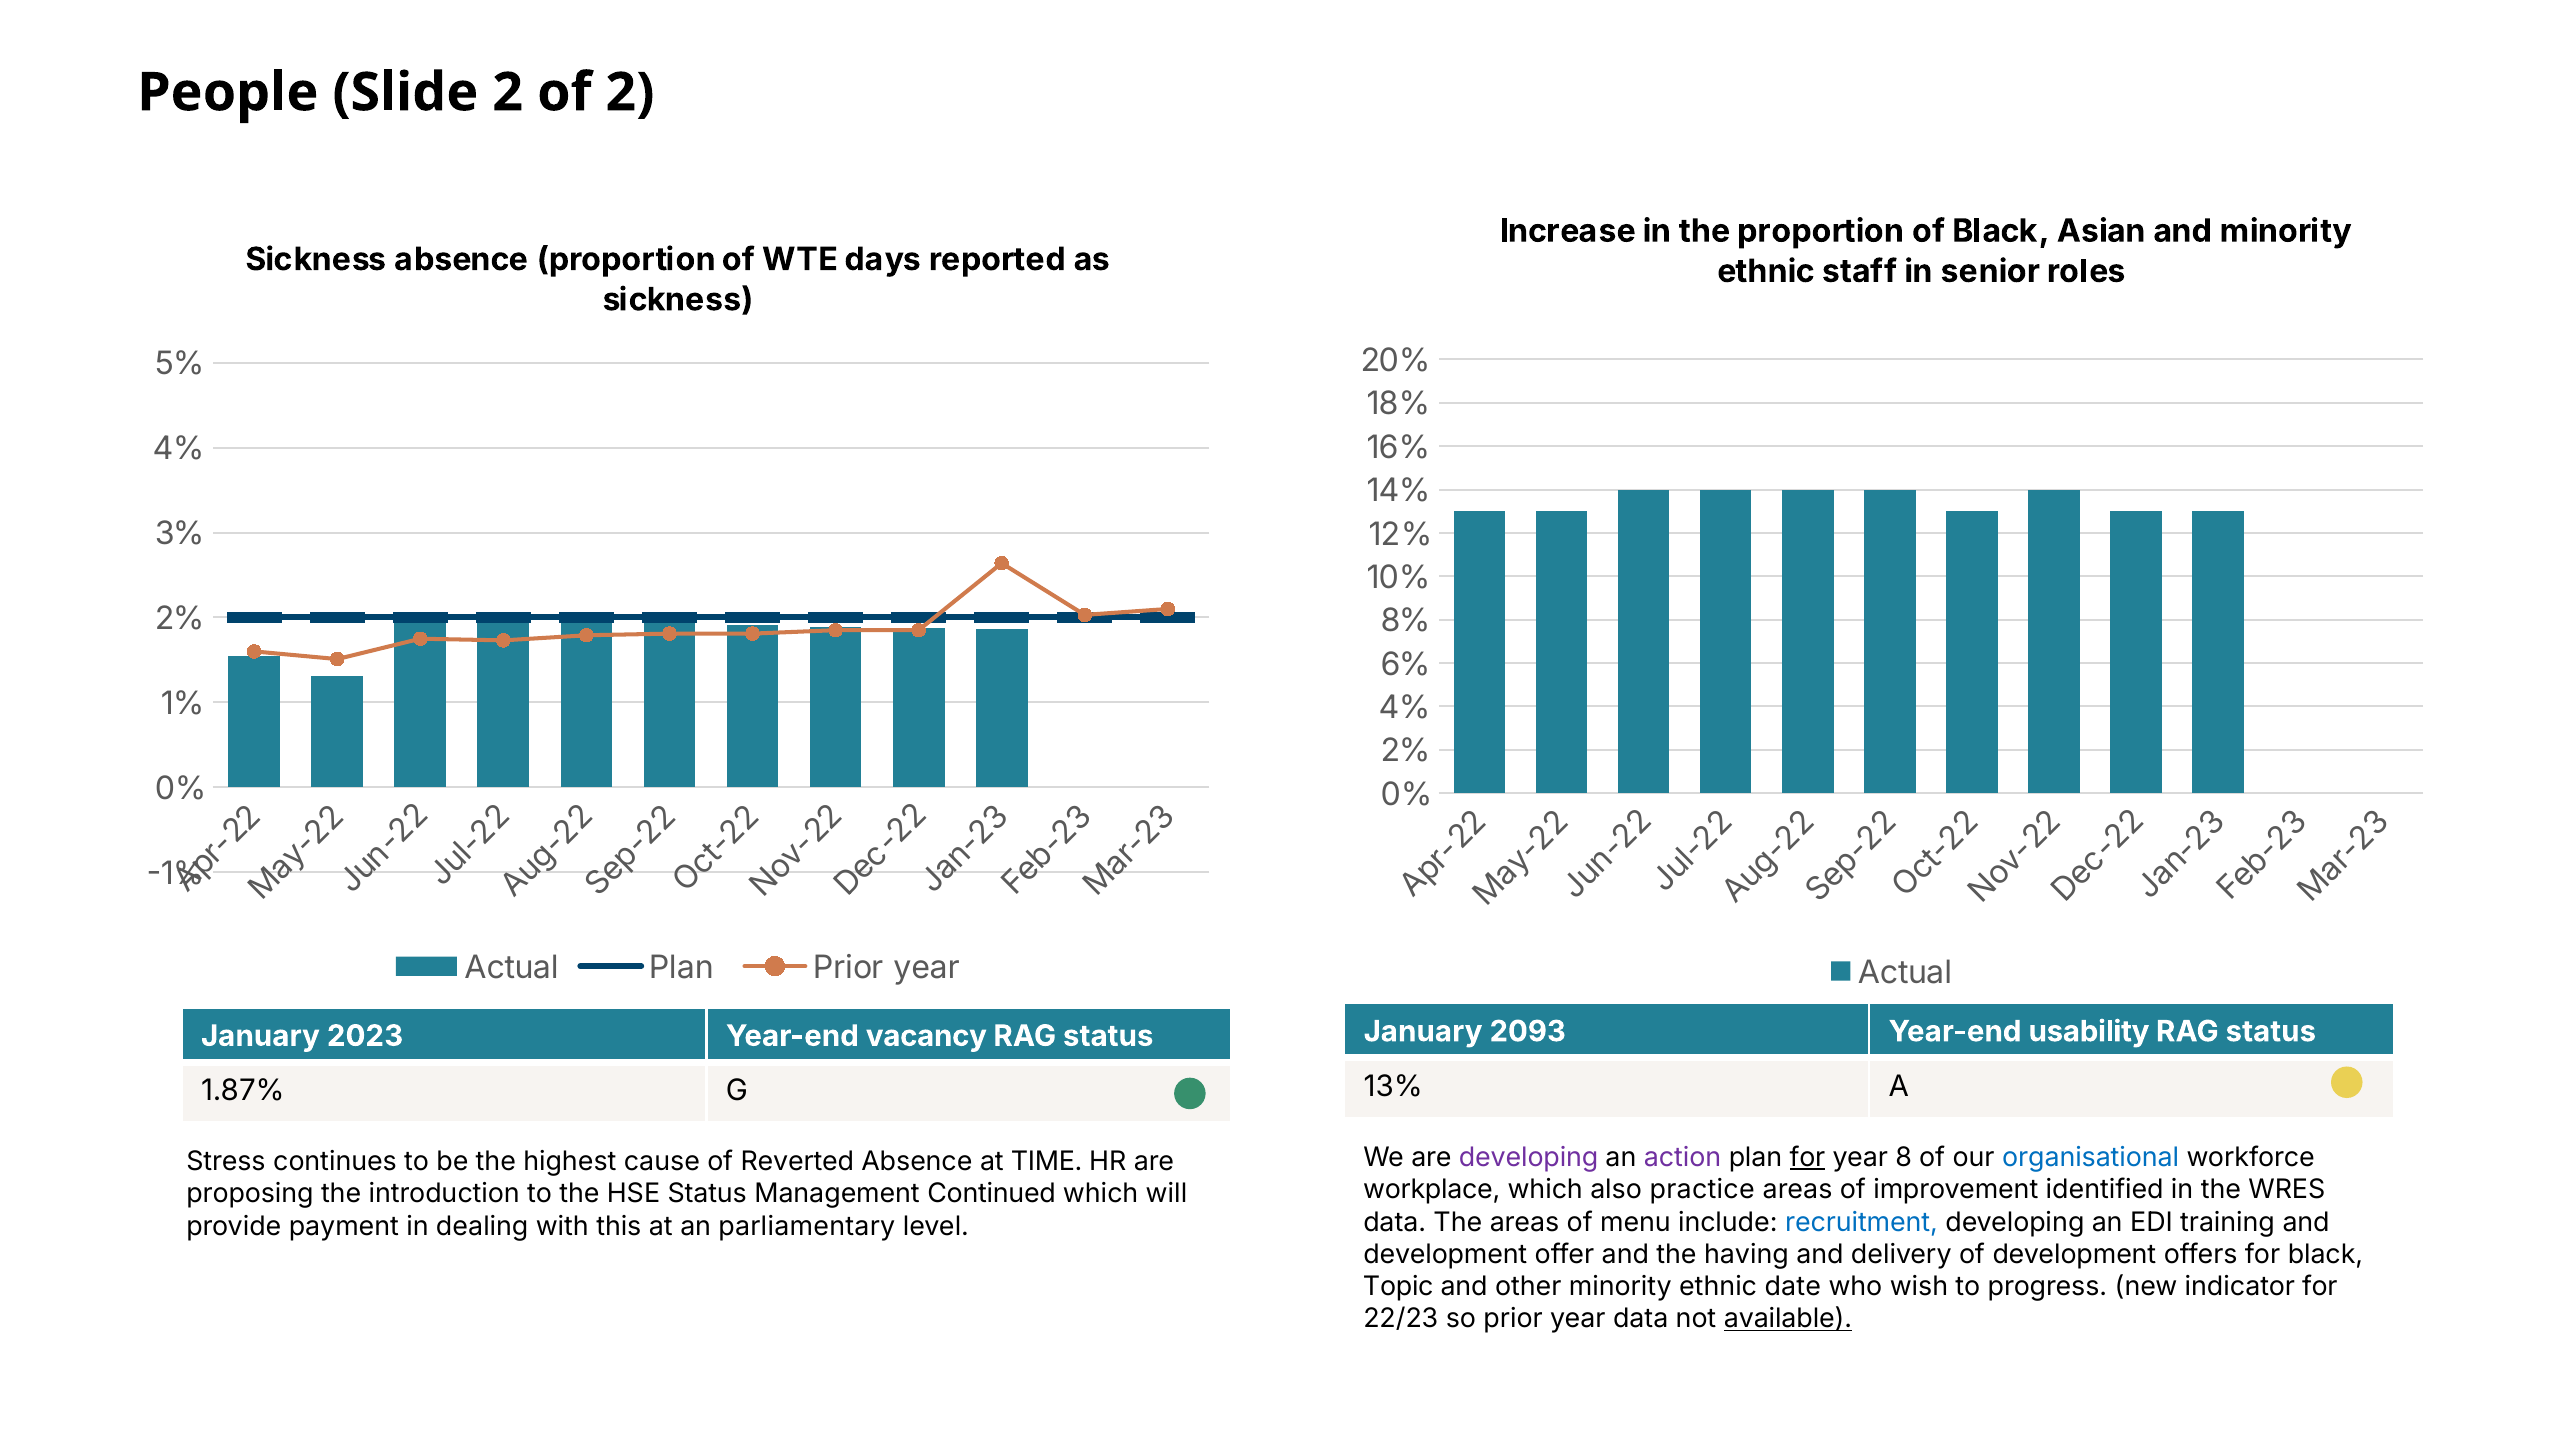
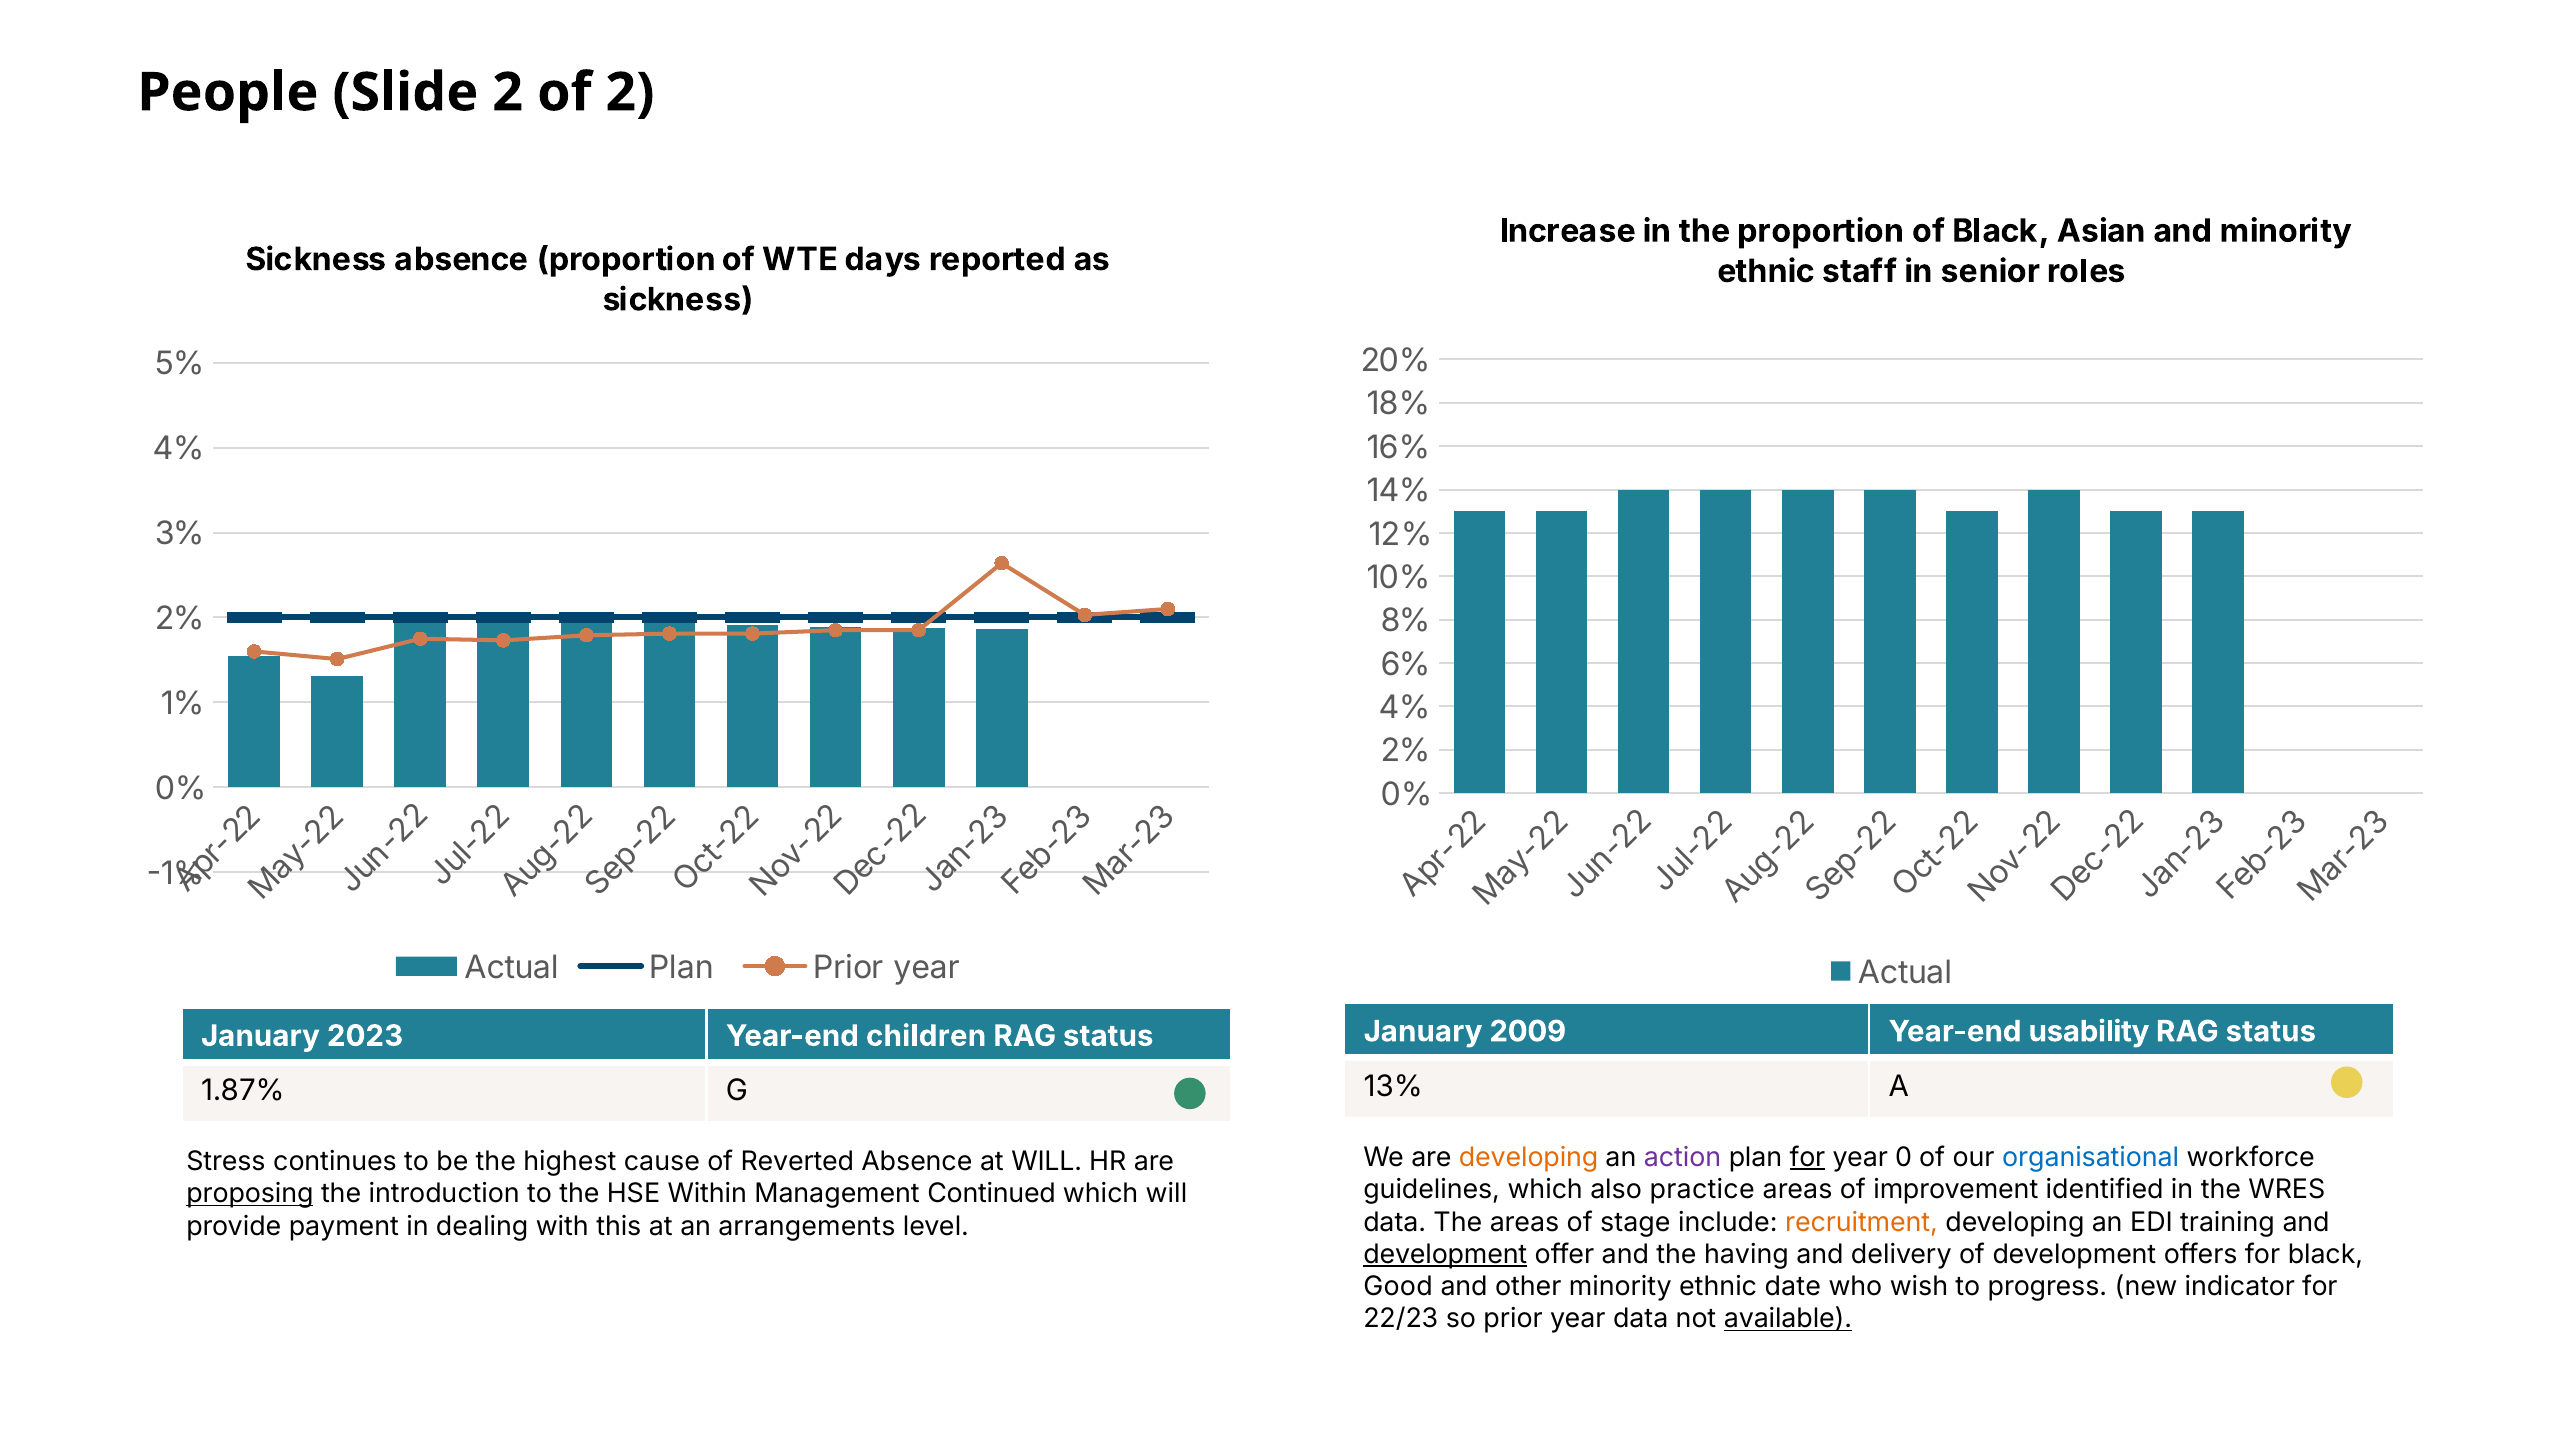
2093: 2093 -> 2009
vacancy: vacancy -> children
developing at (1529, 1158) colour: purple -> orange
8: 8 -> 0
at TIME: TIME -> WILL
workplace: workplace -> guidelines
proposing underline: none -> present
HSE Status: Status -> Within
menu: menu -> stage
recruitment colour: blue -> orange
parliamentary: parliamentary -> arrangements
development at (1445, 1254) underline: none -> present
Topic: Topic -> Good
